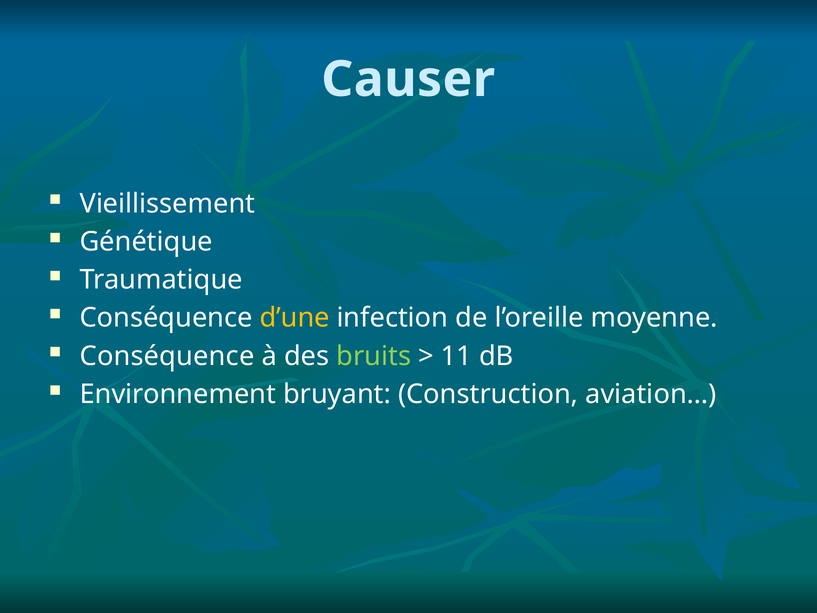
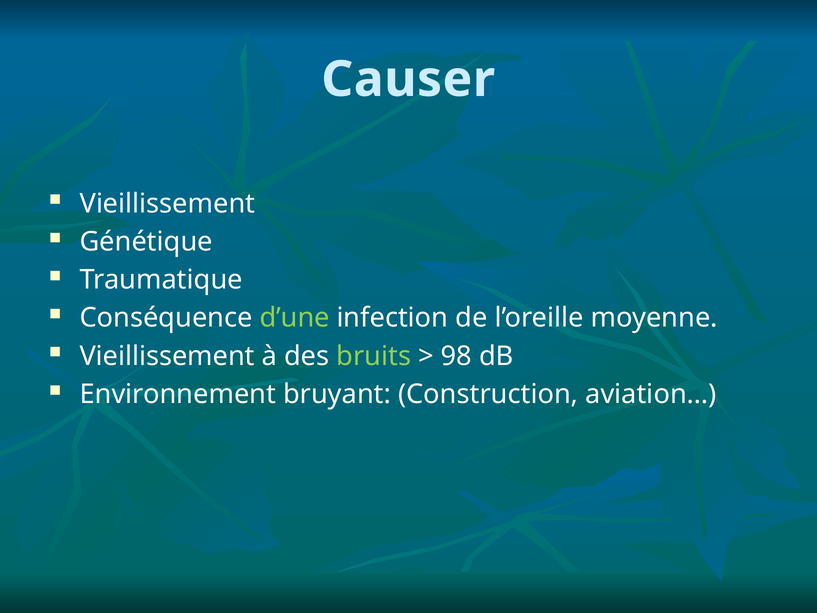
d’une colour: yellow -> light green
Conséquence at (167, 356): Conséquence -> Vieillissement
11: 11 -> 98
